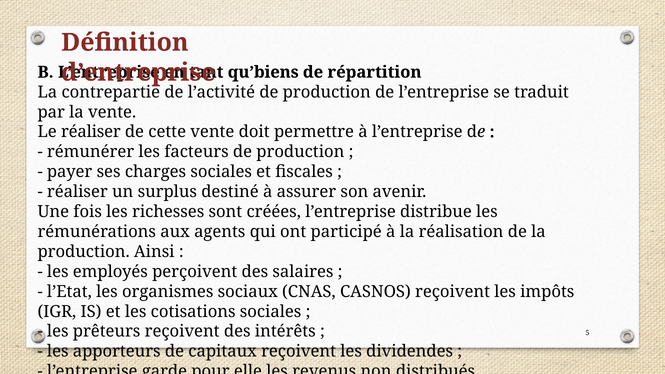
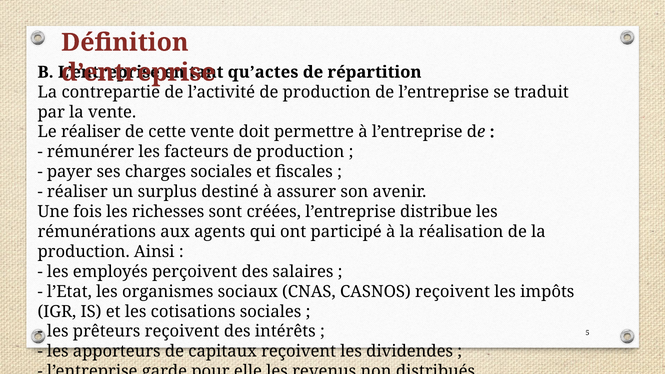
qu’biens: qu’biens -> qu’actes
